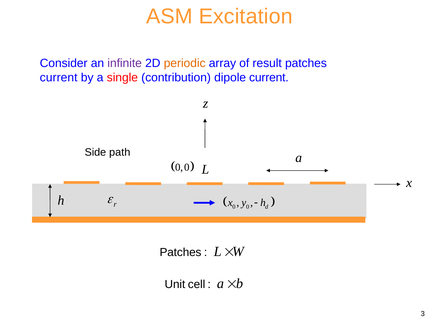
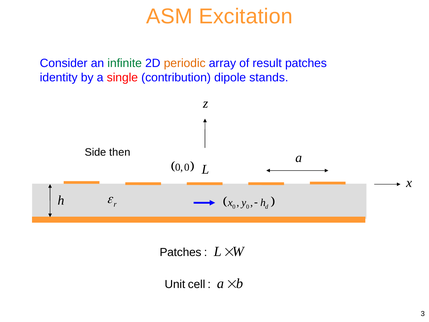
infinite colour: purple -> green
current at (59, 77): current -> identity
dipole current: current -> stands
path: path -> then
